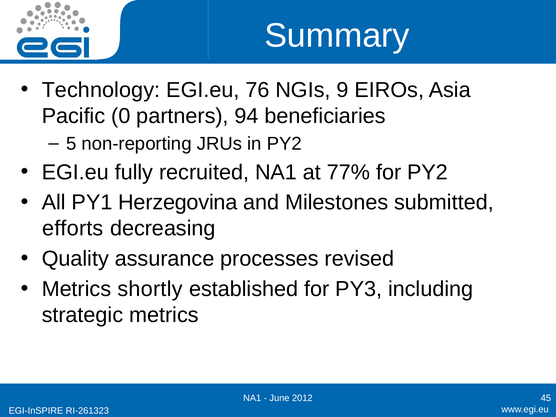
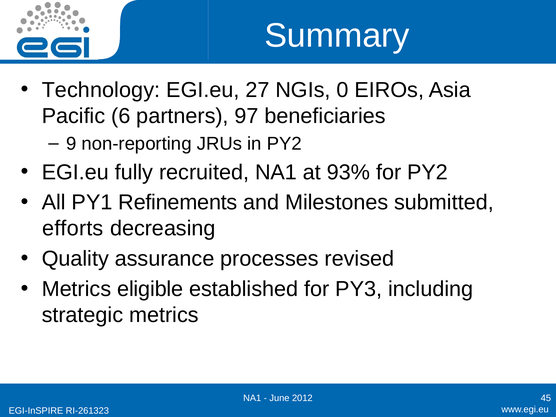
76: 76 -> 27
9: 9 -> 0
0: 0 -> 6
94: 94 -> 97
5: 5 -> 9
77%: 77% -> 93%
Herzegovina: Herzegovina -> Refinements
shortly: shortly -> eligible
